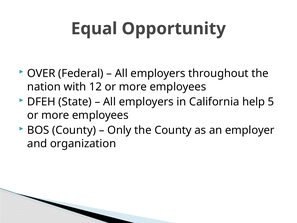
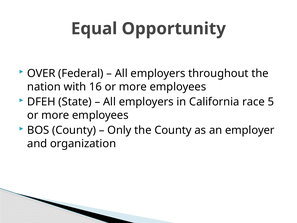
12: 12 -> 16
help: help -> race
